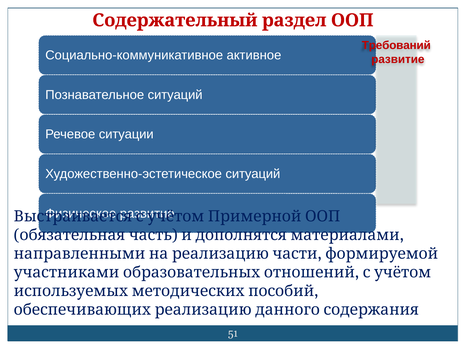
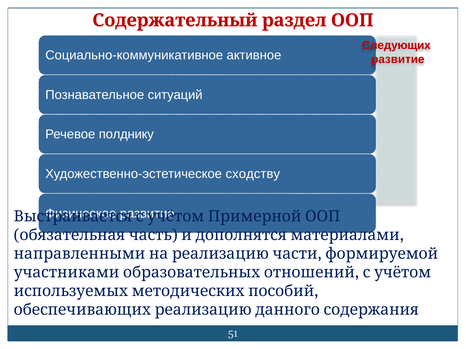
Требований: Требований -> Следующих
ситуации: ситуации -> полднику
ситуаций at (253, 174): ситуаций -> сходству
